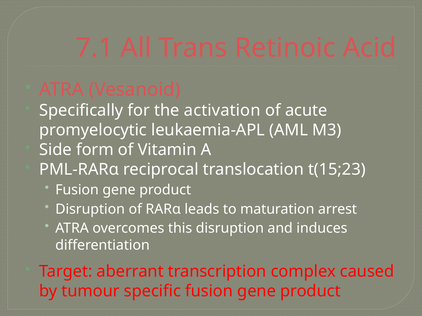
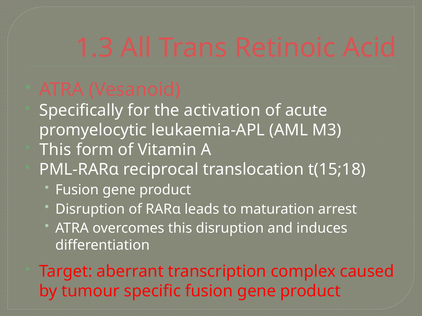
7.1: 7.1 -> 1.3
Side at (56, 150): Side -> This
t(15;23: t(15;23 -> t(15;18
